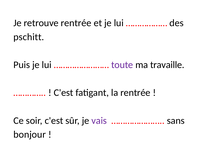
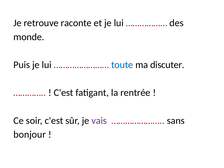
retrouve rentrée: rentrée -> raconte
pschitt: pschitt -> monde
toute colour: purple -> blue
travaille: travaille -> discuter
